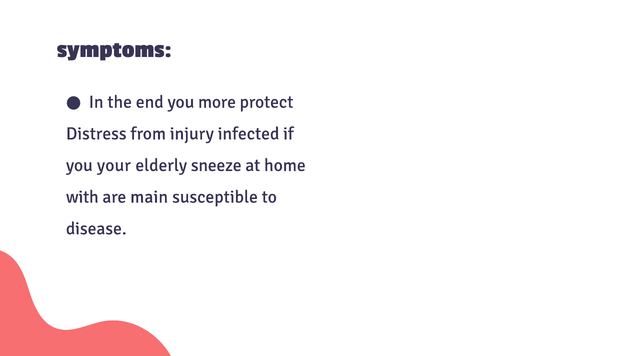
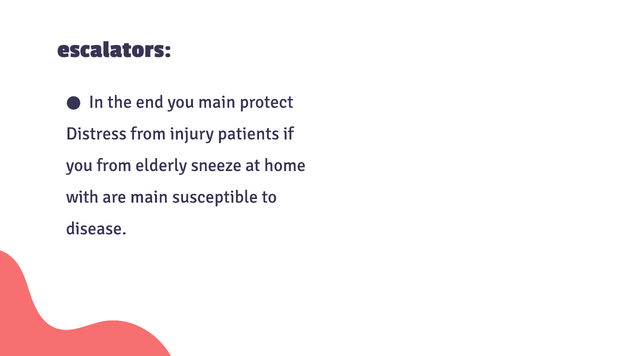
symptoms: symptoms -> escalators
you more: more -> main
infected: infected -> patients
you your: your -> from
